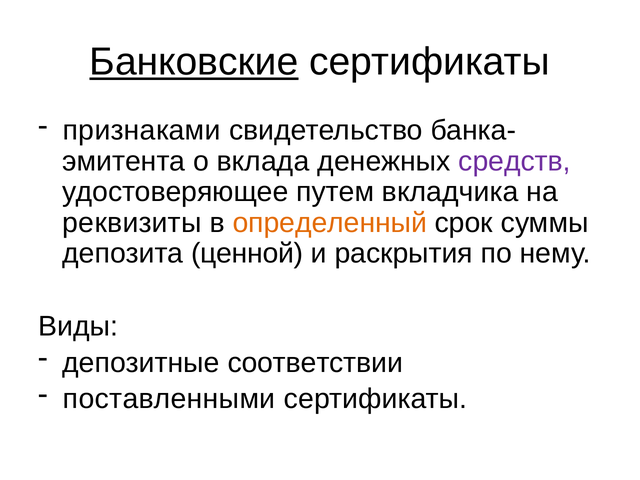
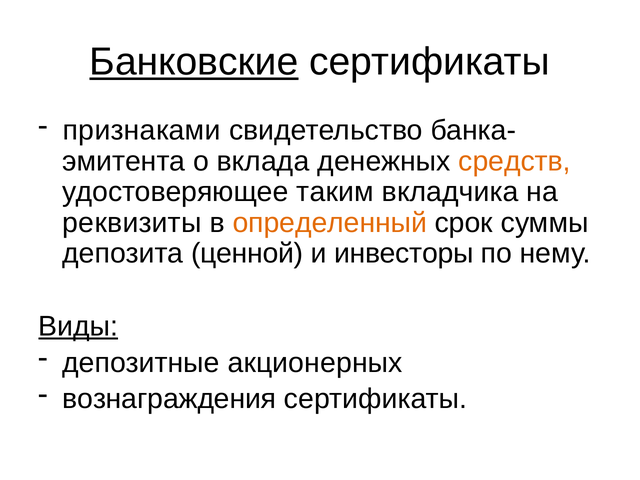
средств colour: purple -> orange
путем: путем -> таким
раскрытия: раскрытия -> инвесторы
Виды underline: none -> present
соответствии: соответствии -> акционерных
поставленными: поставленными -> вознаграждения
